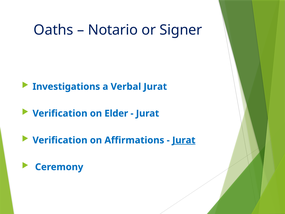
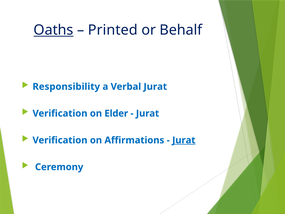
Oaths underline: none -> present
Notario: Notario -> Printed
Signer: Signer -> Behalf
Investigations: Investigations -> Responsibility
